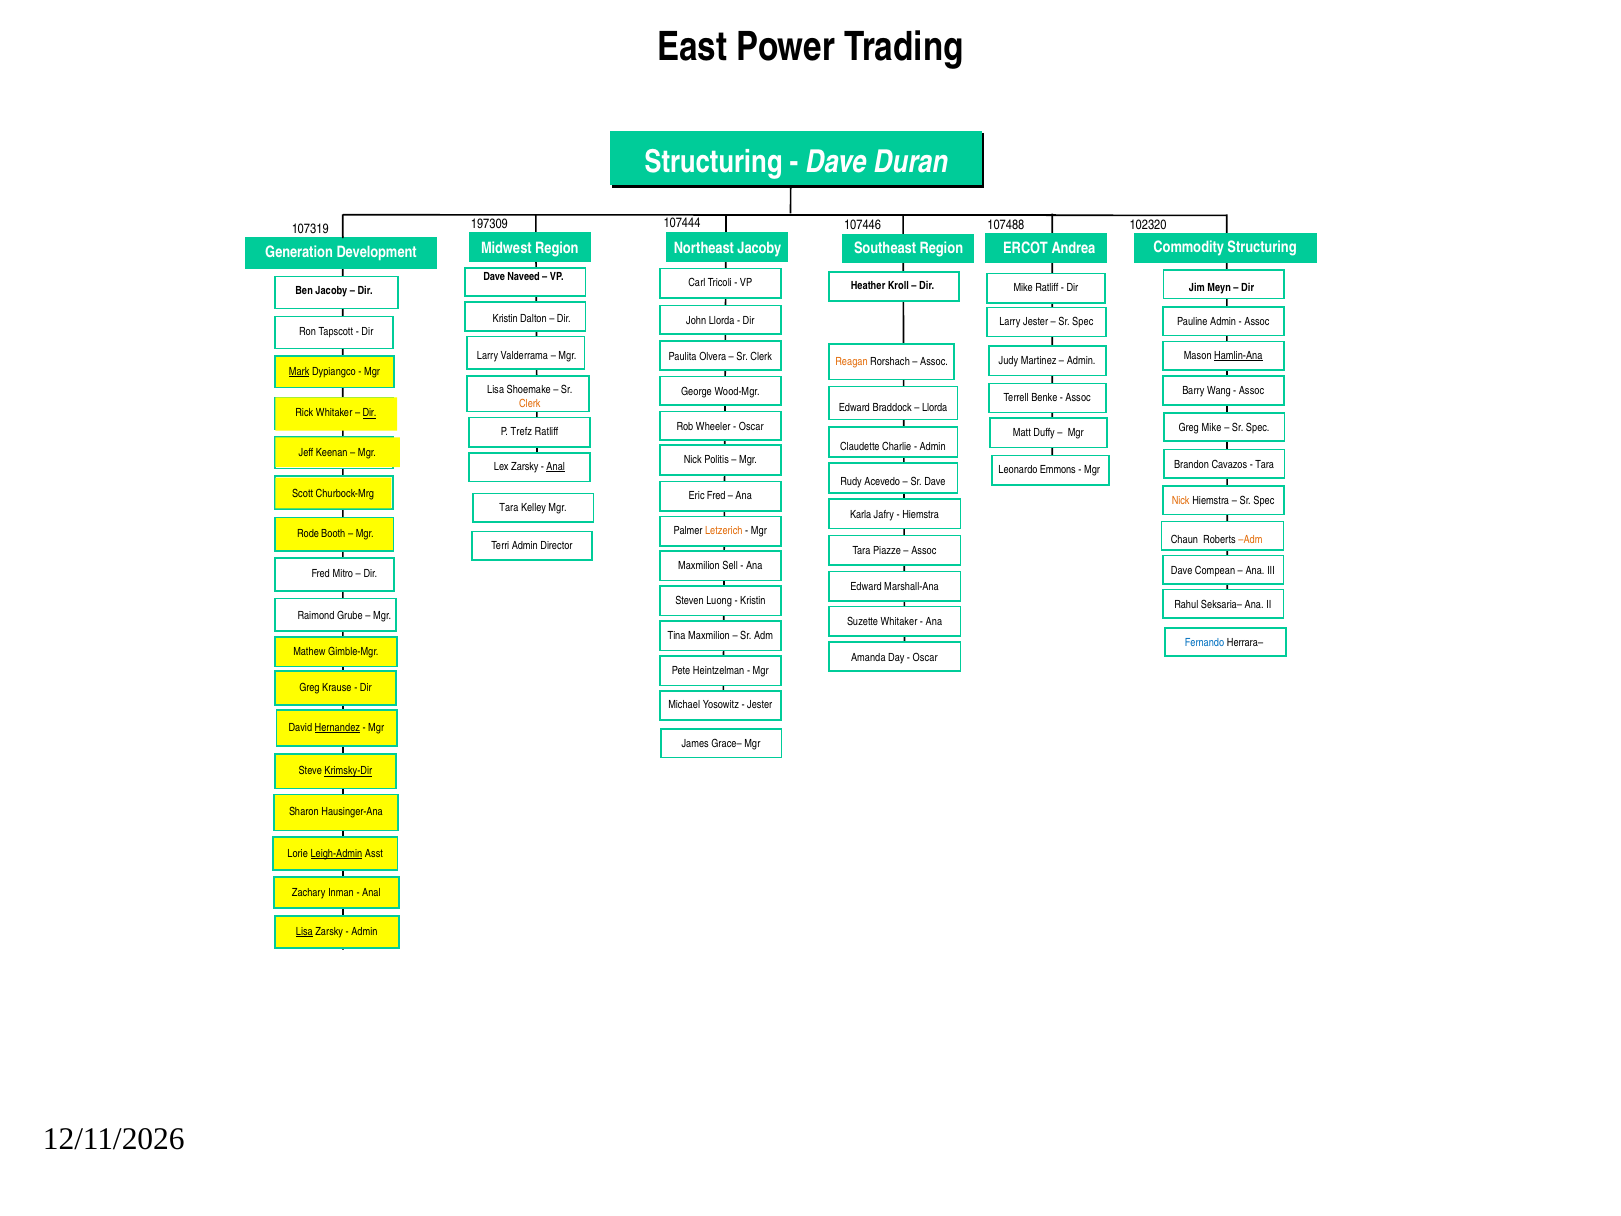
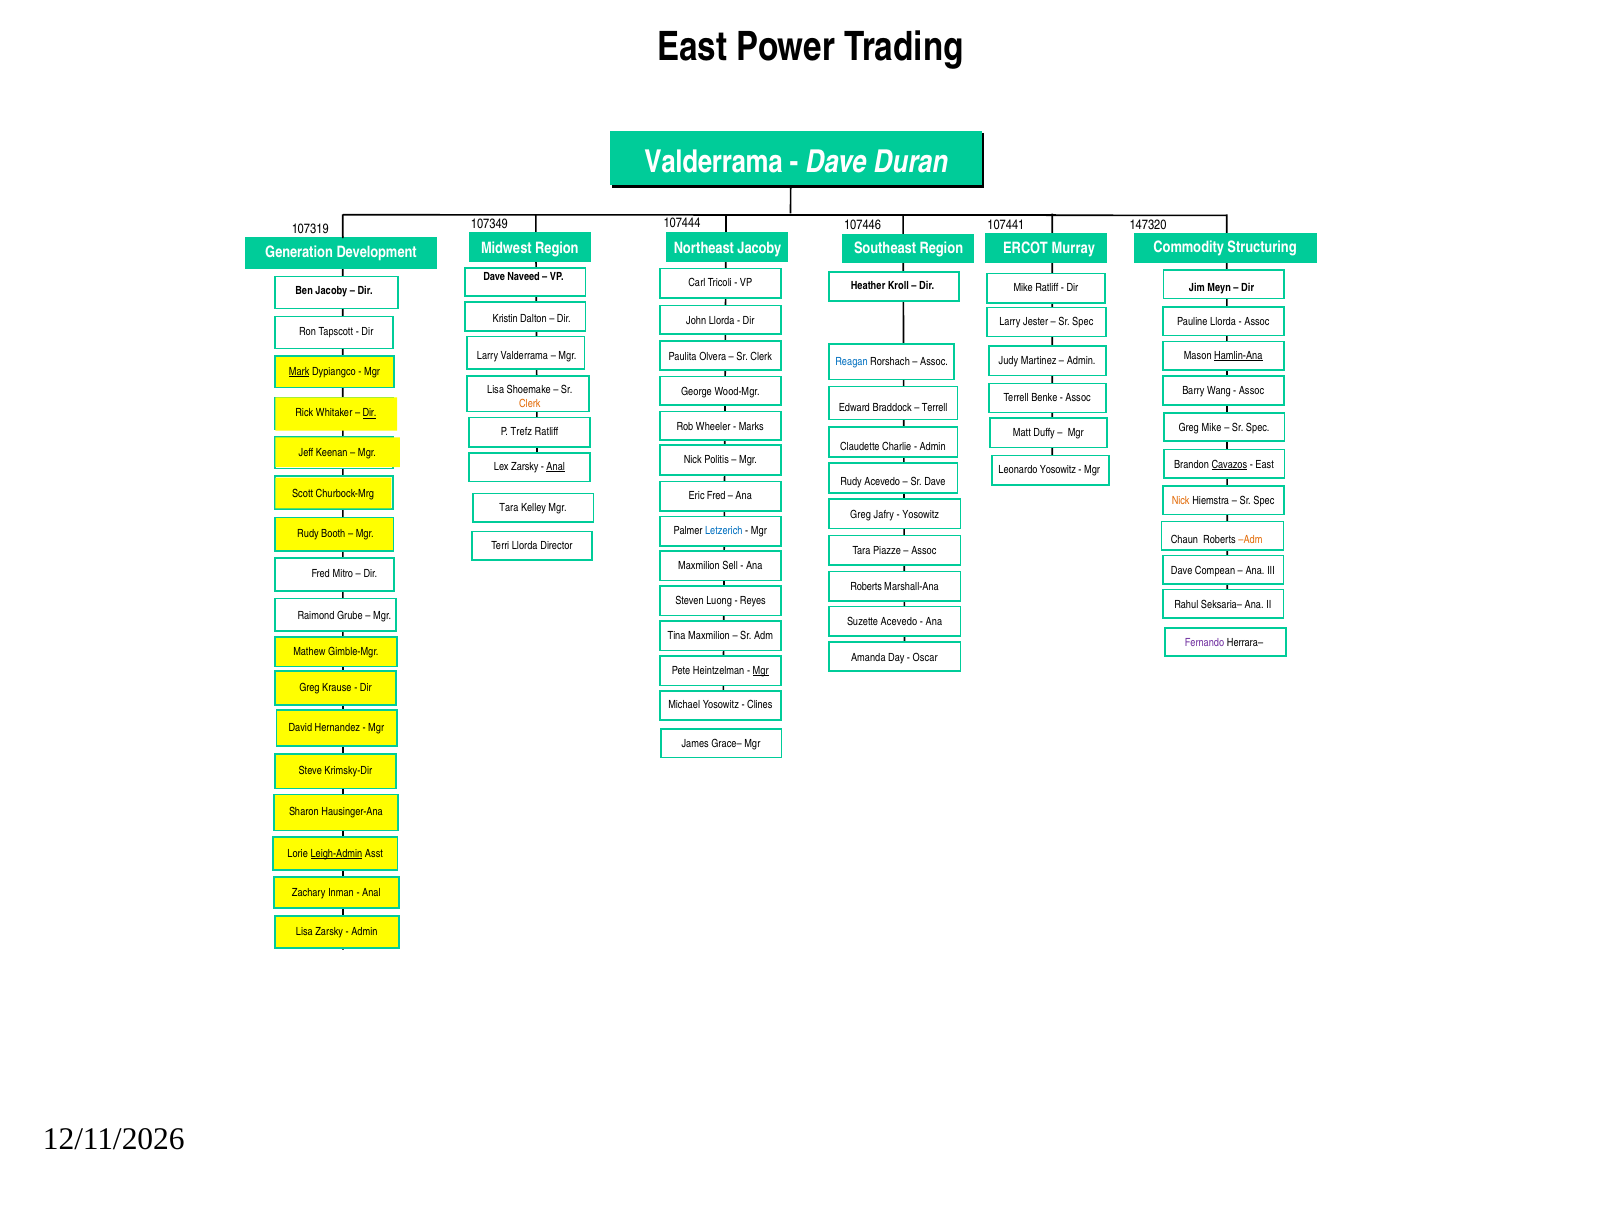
Structuring at (713, 162): Structuring -> Valderrama
197309: 197309 -> 107349
102320: 102320 -> 147320
107488: 107488 -> 107441
Andrea: Andrea -> Murray
Pauline Admin: Admin -> Llorda
Reagan colour: orange -> blue
Llorda at (935, 407): Llorda -> Terrell
Oscar at (751, 426): Oscar -> Marks
Cavazos underline: none -> present
Tara at (1265, 464): Tara -> East
Leonardo Emmons: Emmons -> Yosowitz
Karla at (861, 515): Karla -> Greg
Hiemstra at (921, 515): Hiemstra -> Yosowitz
Letzerich colour: orange -> blue
Rode at (308, 534): Rode -> Rudy
Terri Admin: Admin -> Llorda
Edward at (866, 587): Edward -> Roberts
Kristin at (753, 600): Kristin -> Reyes
Suzette Whitaker: Whitaker -> Acevedo
Fernando colour: blue -> purple
Mgr at (761, 670) underline: none -> present
Jester at (760, 705): Jester -> Clines
Hernandez underline: present -> none
Krimsky-Dir underline: present -> none
Lisa at (304, 931) underline: present -> none
